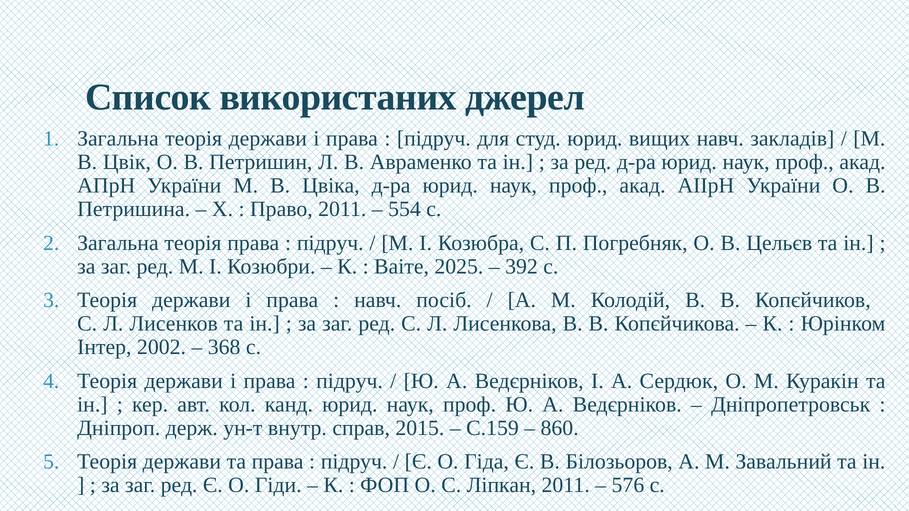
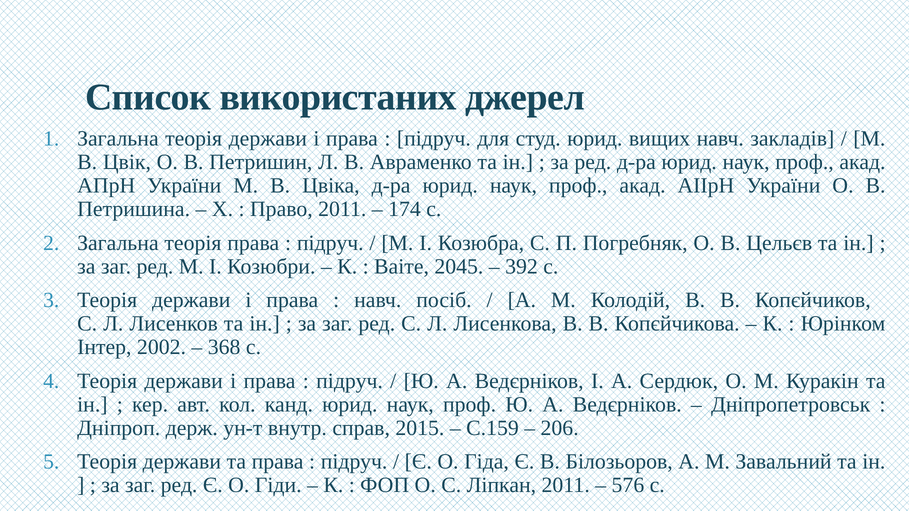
554: 554 -> 174
2025: 2025 -> 2045
860: 860 -> 206
